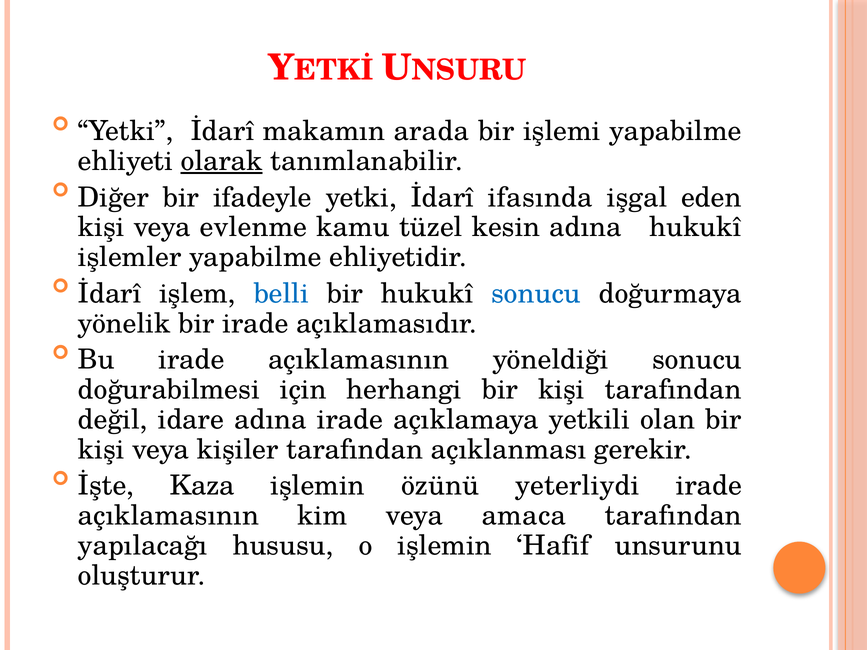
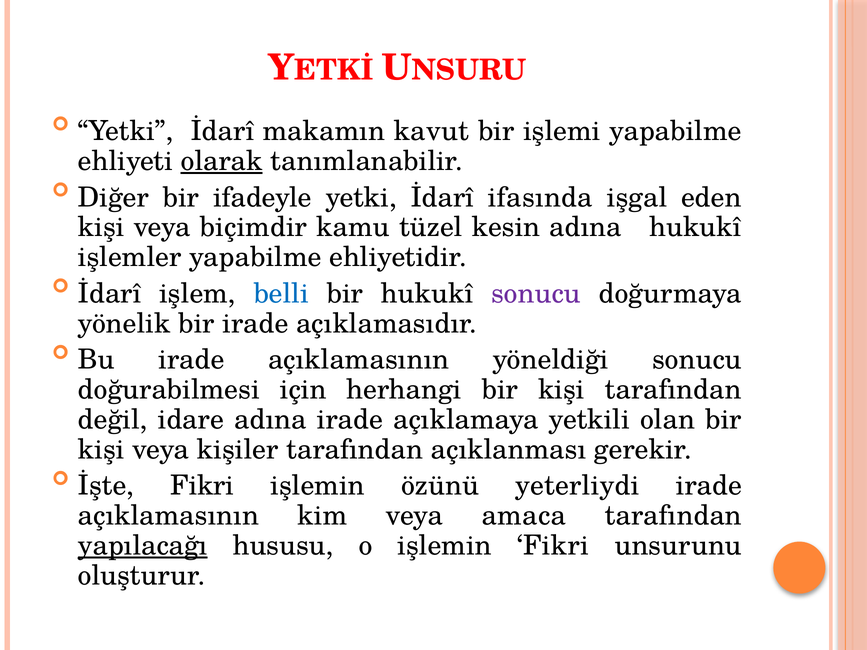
arada: arada -> kavut
evlenme: evlenme -> biçimdir
sonucu at (536, 294) colour: blue -> purple
İşte Kaza: Kaza -> Fikri
yapılacağı underline: none -> present
işlemin Hafif: Hafif -> Fikri
